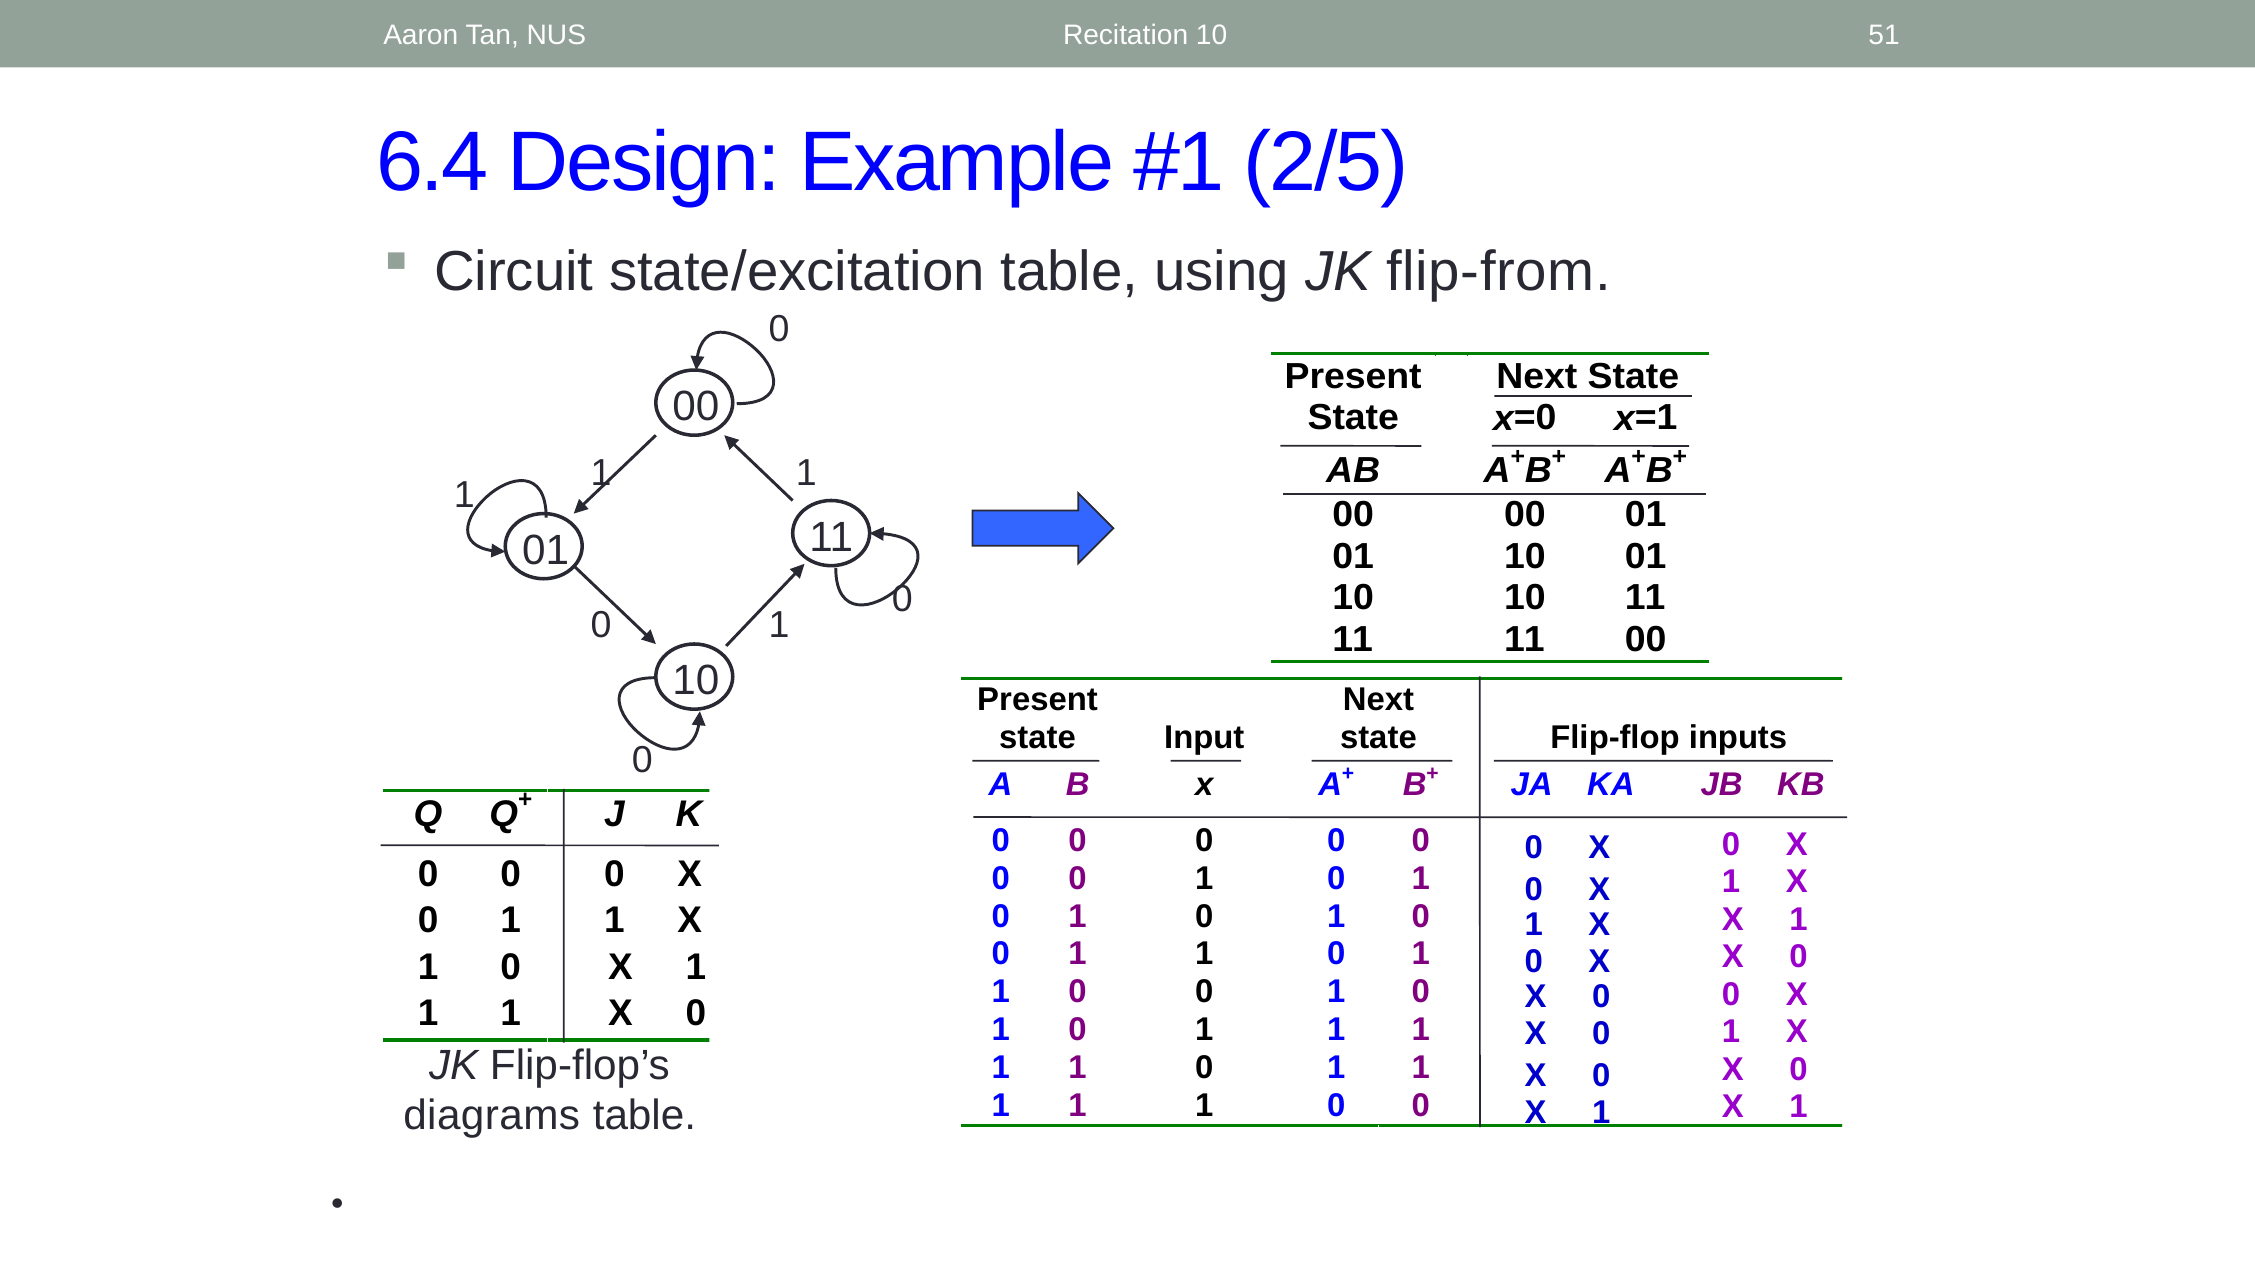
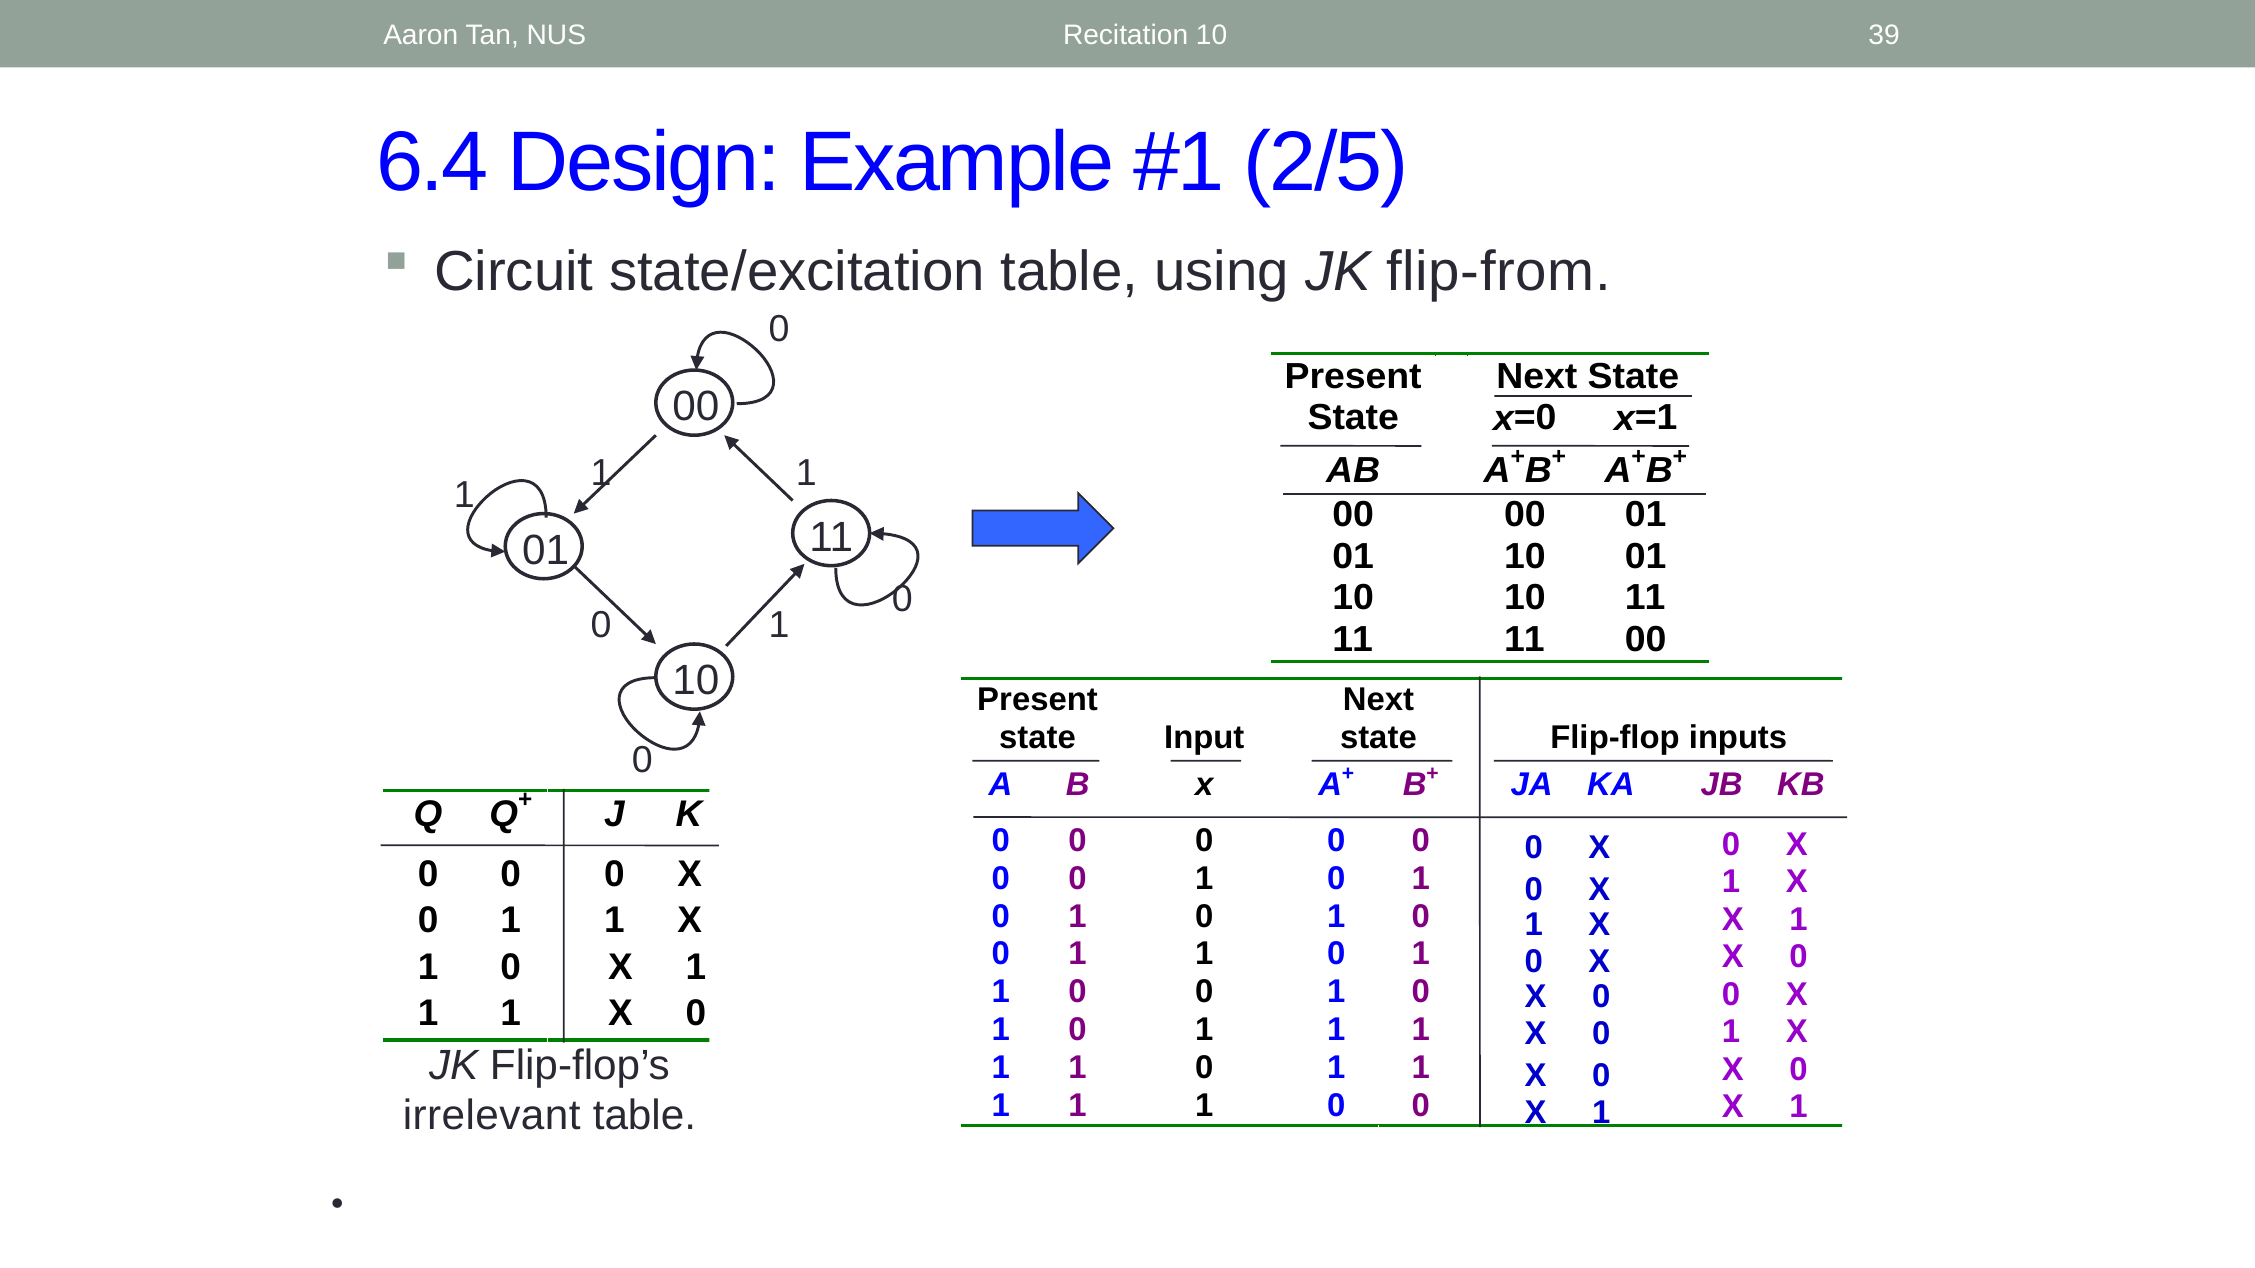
51: 51 -> 39
diagrams: diagrams -> irrelevant
